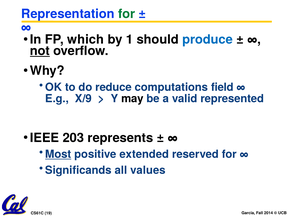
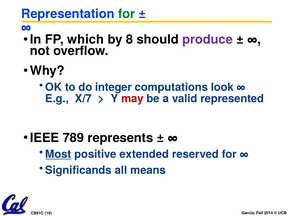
1: 1 -> 8
produce colour: blue -> purple
not underline: present -> none
reduce: reduce -> integer
field: field -> look
X/9: X/9 -> X/7
may colour: black -> red
203: 203 -> 789
values: values -> means
